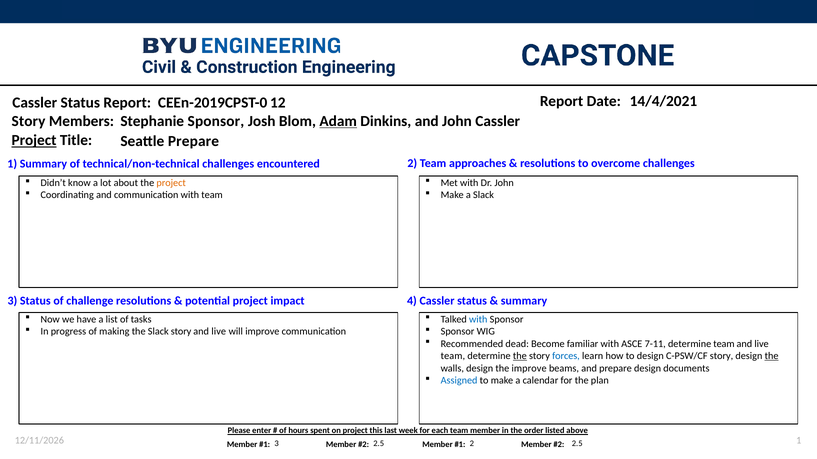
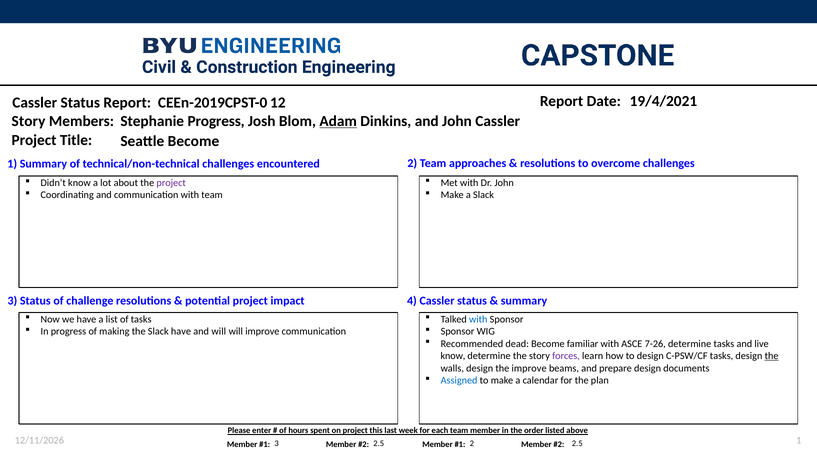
14/4/2021: 14/4/2021 -> 19/4/2021
Stephanie Sponsor: Sponsor -> Progress
Project at (34, 141) underline: present -> none
Seattle Prepare: Prepare -> Become
project at (171, 183) colour: orange -> purple
Slack story: story -> have
live at (219, 332): live -> will
7-11: 7-11 -> 7-26
determine team: team -> tasks
team at (453, 356): team -> know
the at (520, 356) underline: present -> none
forces colour: blue -> purple
C-PSW/CF story: story -> tasks
